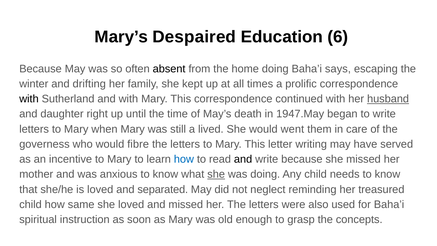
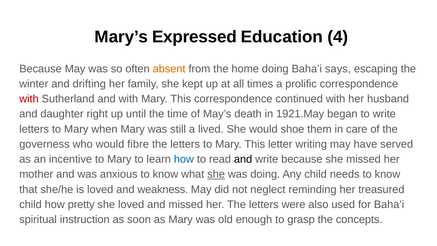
Despaired: Despaired -> Expressed
6: 6 -> 4
absent colour: black -> orange
with at (29, 99) colour: black -> red
husband underline: present -> none
1947.May: 1947.May -> 1921.May
went: went -> shoe
separated: separated -> weakness
same: same -> pretty
